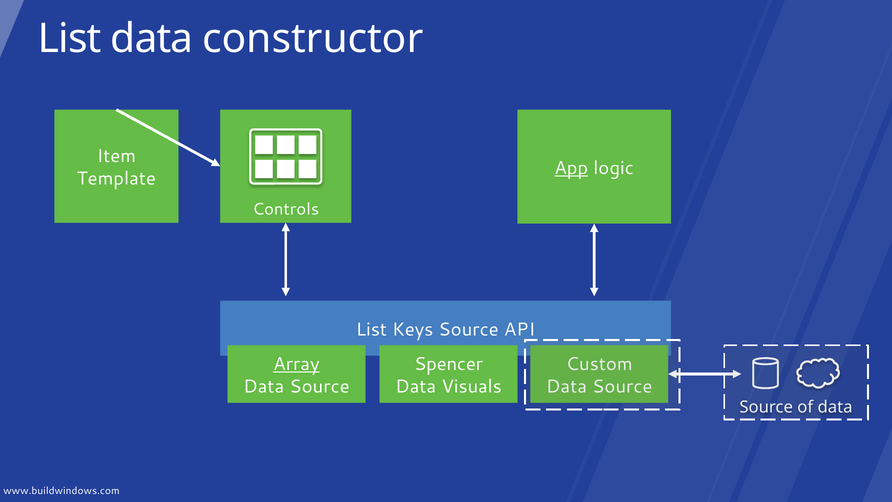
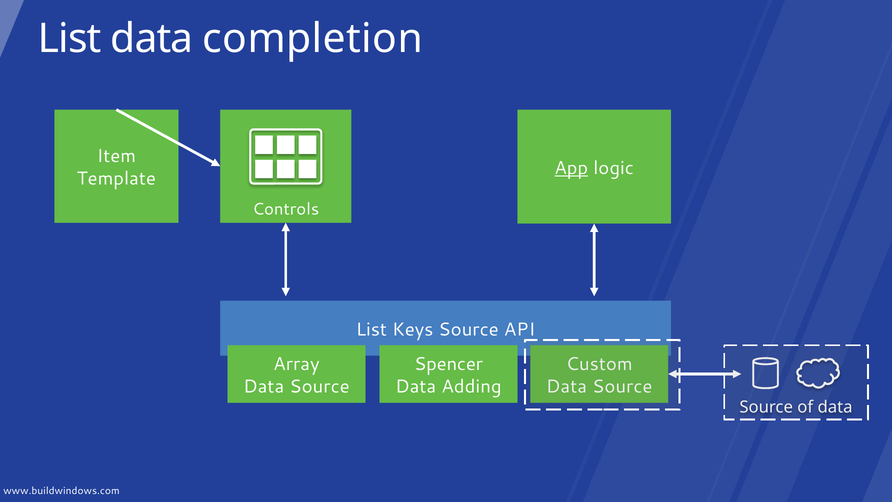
constructor: constructor -> completion
Array underline: present -> none
Visuals: Visuals -> Adding
